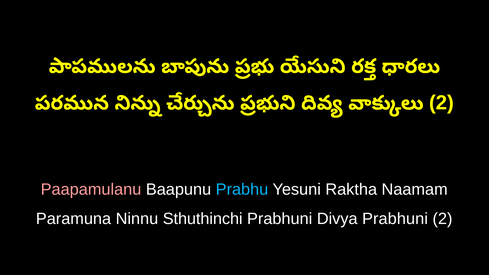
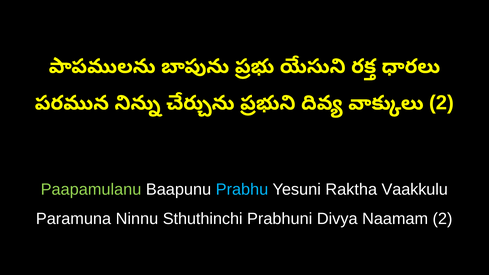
Paapamulanu colour: pink -> light green
Naamam: Naamam -> Vaakkulu
Divya Prabhuni: Prabhuni -> Naamam
